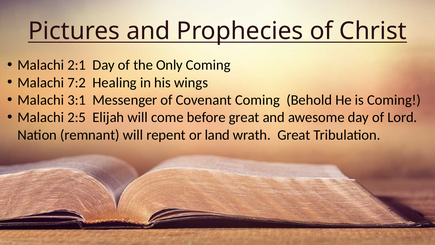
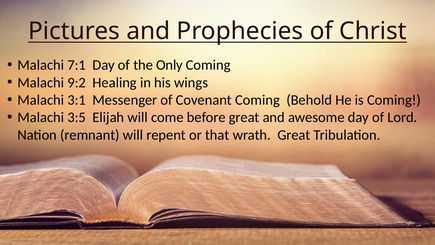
2:1: 2:1 -> 7:1
7:2: 7:2 -> 9:2
2:5: 2:5 -> 3:5
land: land -> that
